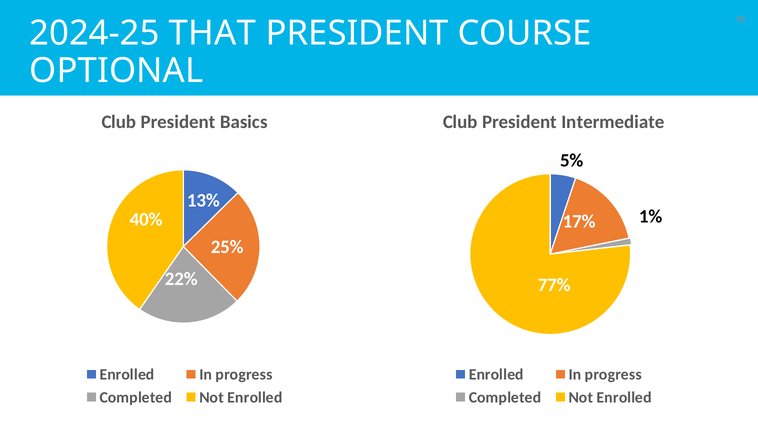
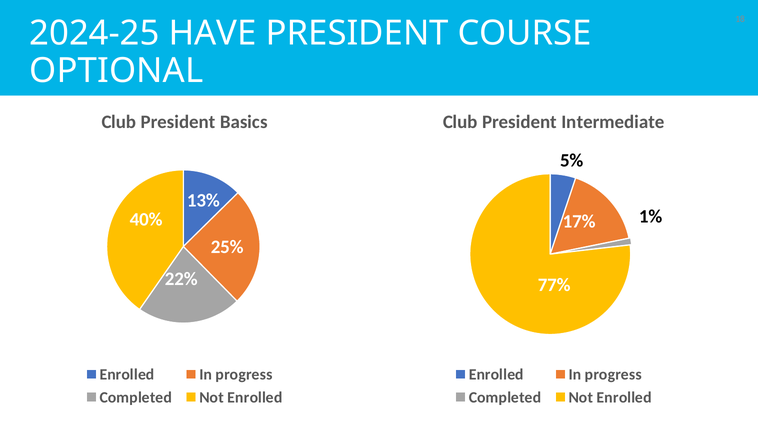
THAT: THAT -> HAVE
